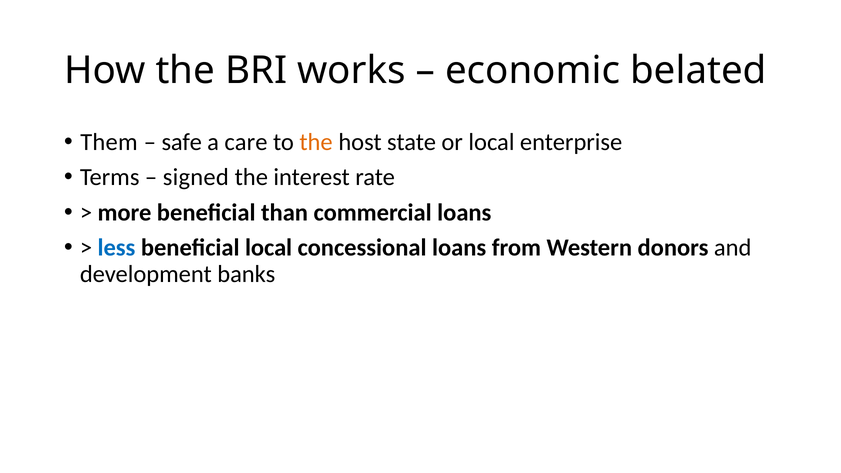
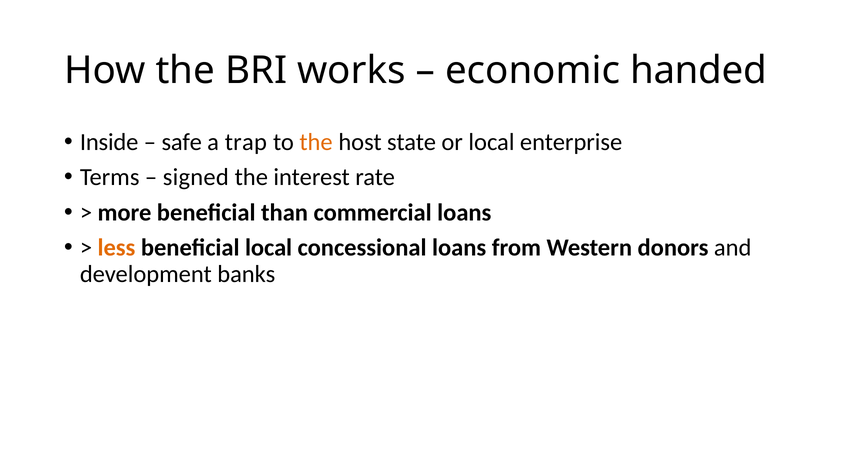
belated: belated -> handed
Them: Them -> Inside
care: care -> trap
less colour: blue -> orange
